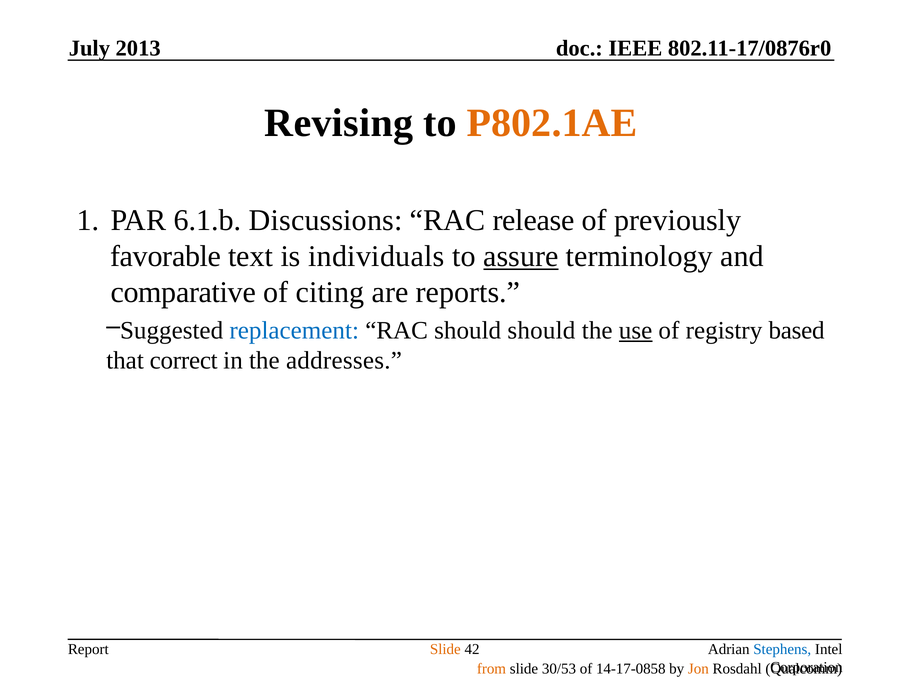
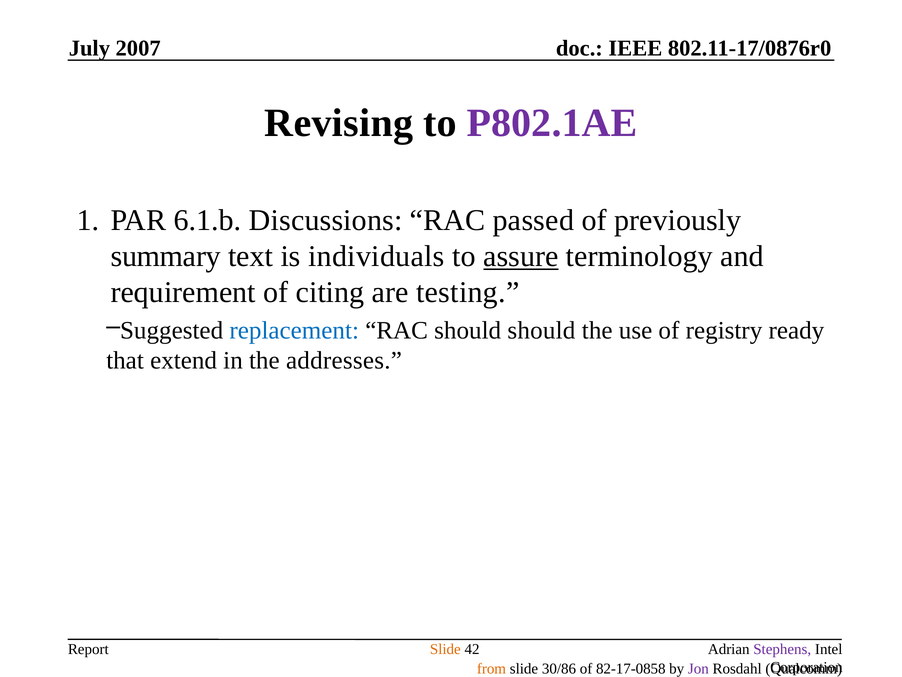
2013: 2013 -> 2007
P802.1AE colour: orange -> purple
release: release -> passed
favorable: favorable -> summary
comparative: comparative -> requirement
reports: reports -> testing
use underline: present -> none
based: based -> ready
correct: correct -> extend
Stephens colour: blue -> purple
30/53: 30/53 -> 30/86
14-17-0858: 14-17-0858 -> 82-17-0858
Jon colour: orange -> purple
